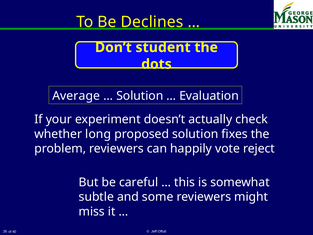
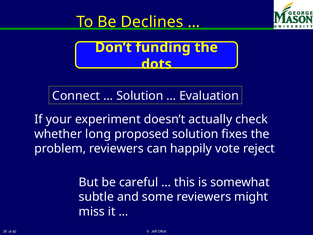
student: student -> funding
Average: Average -> Connect
